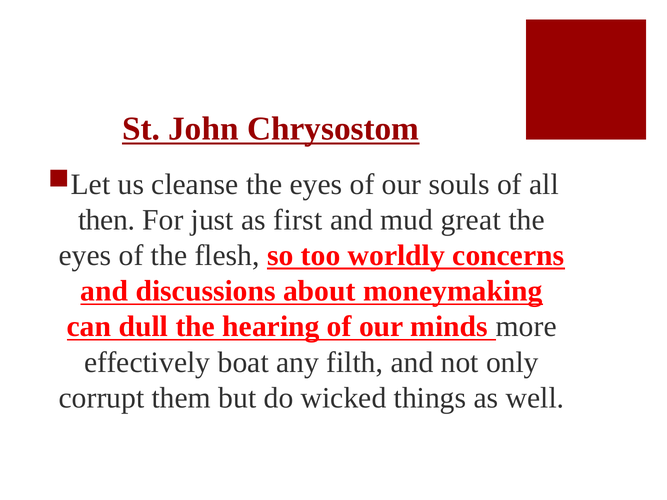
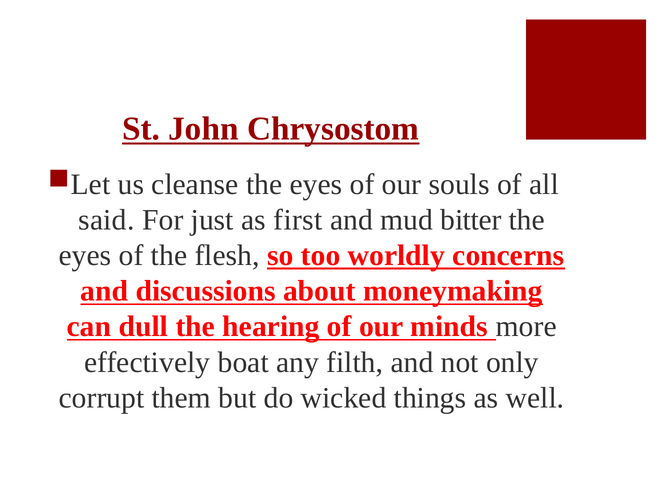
then: then -> said
great: great -> bitter
